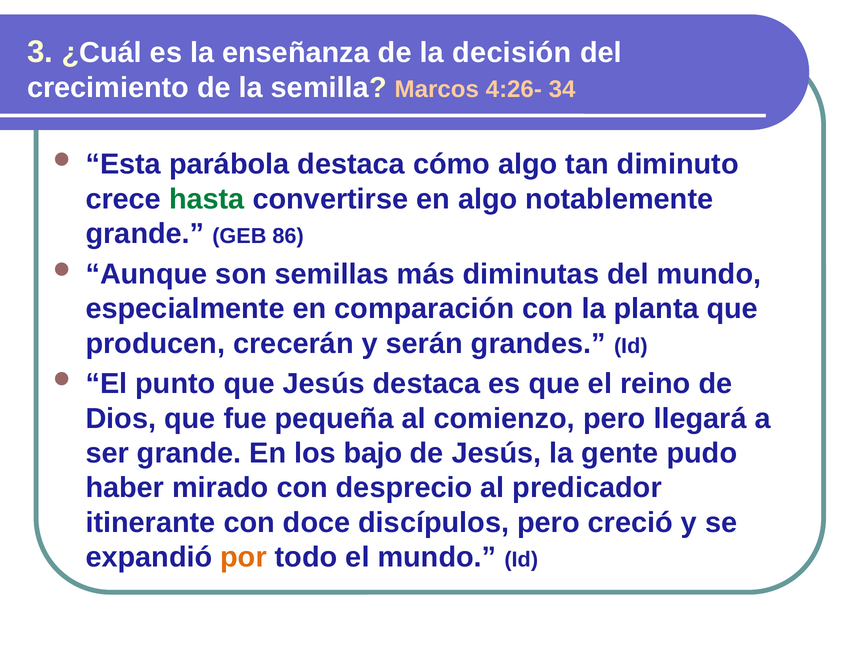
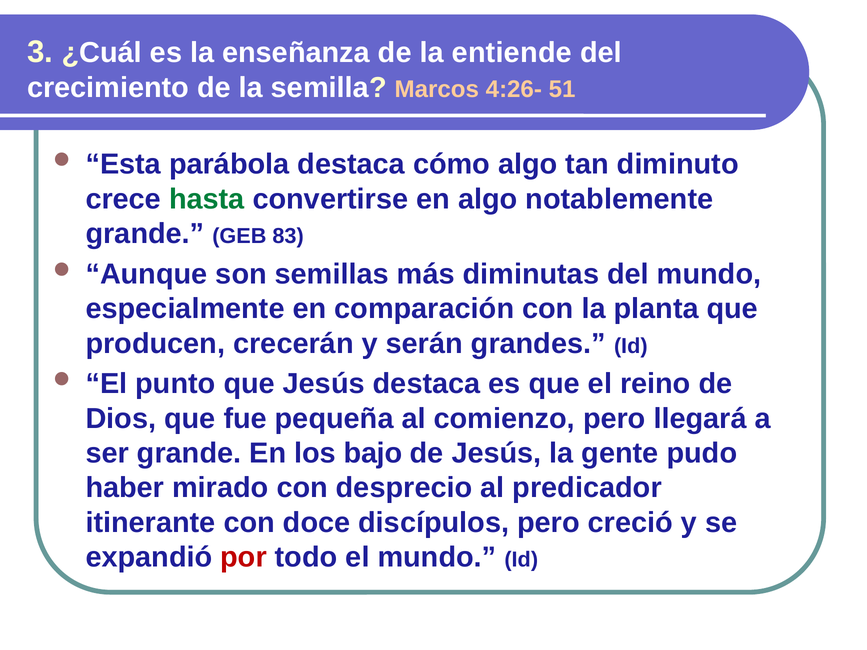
decisión: decisión -> entiende
34: 34 -> 51
86: 86 -> 83
por colour: orange -> red
